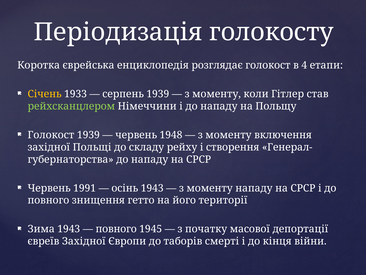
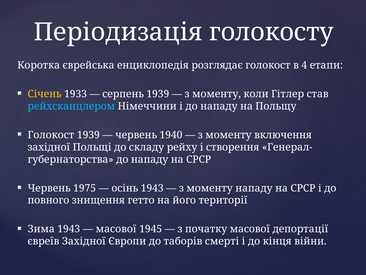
рейхсканцлером colour: light green -> light blue
1948: 1948 -> 1940
1991: 1991 -> 1975
повного at (116, 229): повного -> масової
